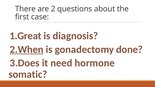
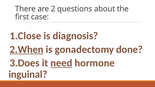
1.Great: 1.Great -> 1.Close
need underline: none -> present
somatic: somatic -> inguinal
